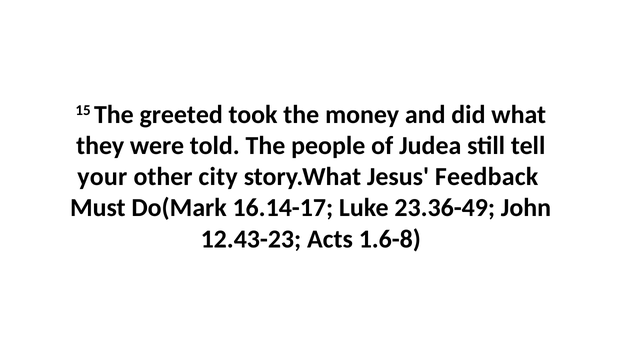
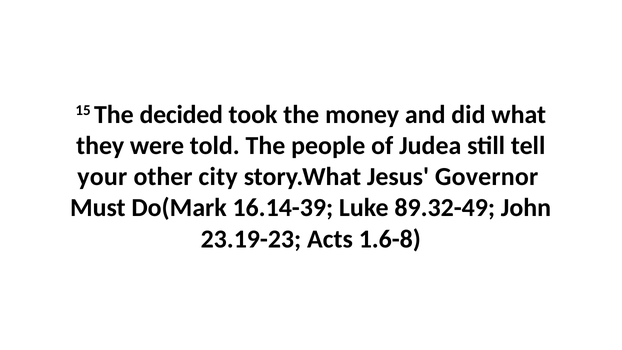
greeted: greeted -> decided
Feedback: Feedback -> Governor
16.14-17: 16.14-17 -> 16.14-39
23.36-49: 23.36-49 -> 89.32-49
12.43-23: 12.43-23 -> 23.19-23
